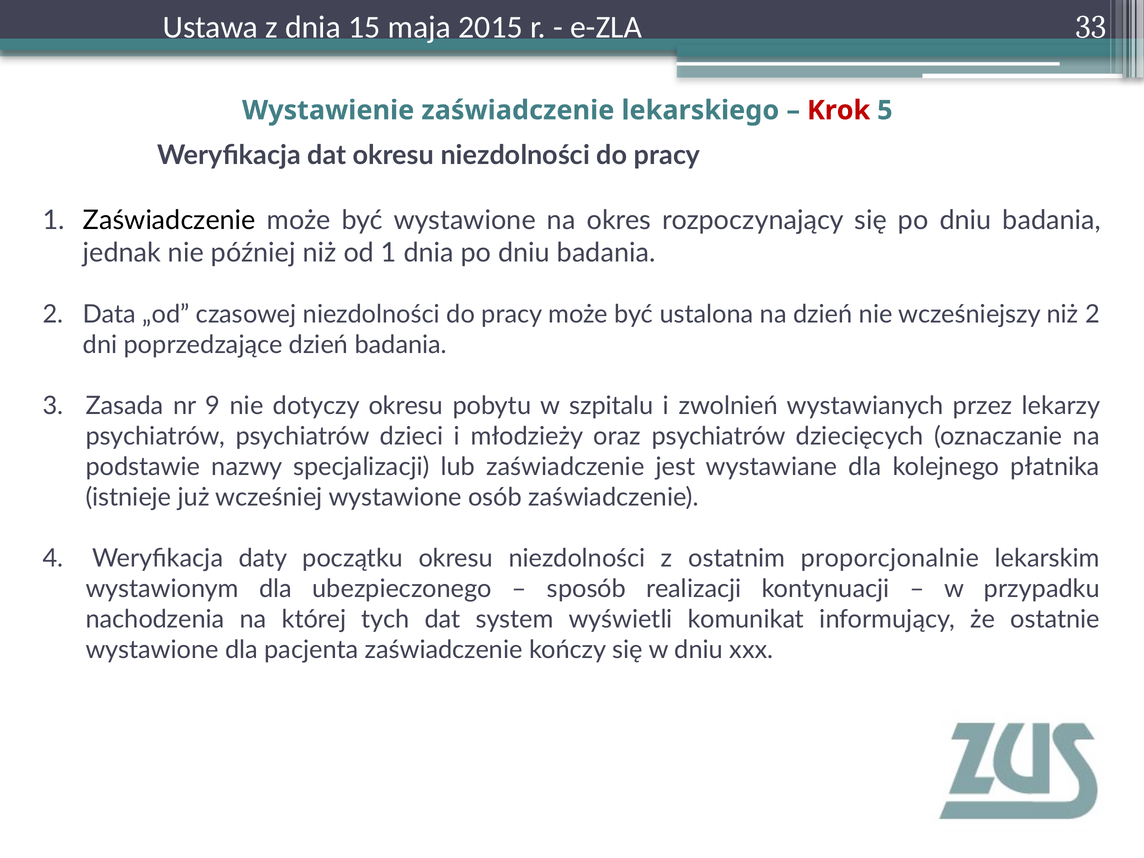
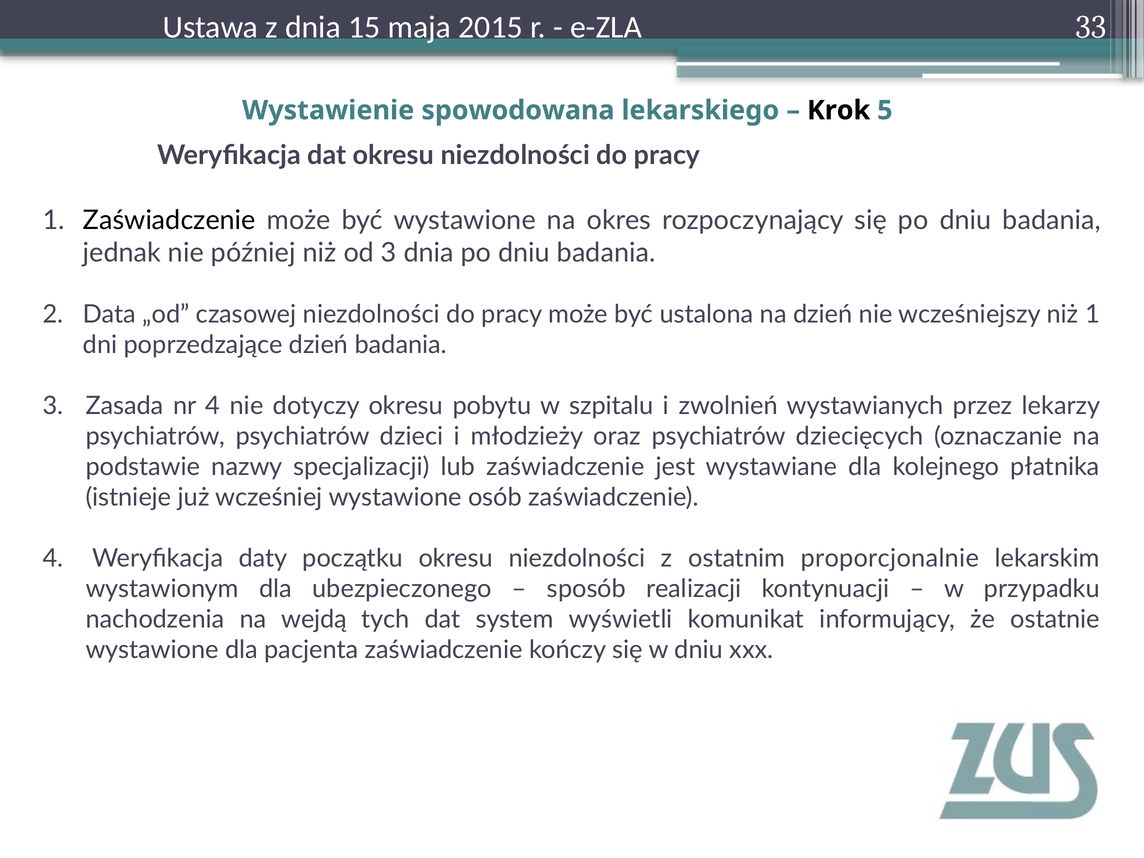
Wystawienie zaświadczenie: zaświadczenie -> spowodowana
Krok colour: red -> black
od 1: 1 -> 3
niż 2: 2 -> 1
nr 9: 9 -> 4
której: której -> wejdą
